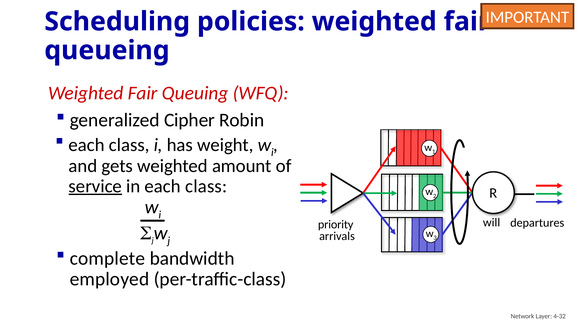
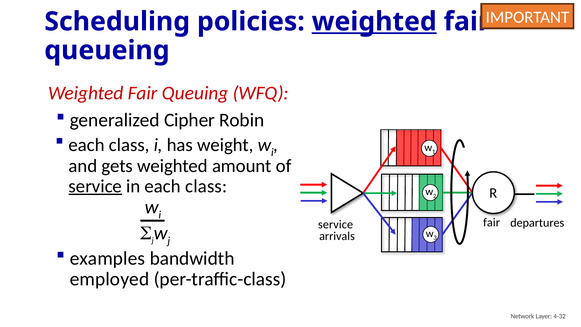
weighted at (374, 22) underline: none -> present
will at (492, 222): will -> fair
priority at (336, 224): priority -> service
complete: complete -> examples
